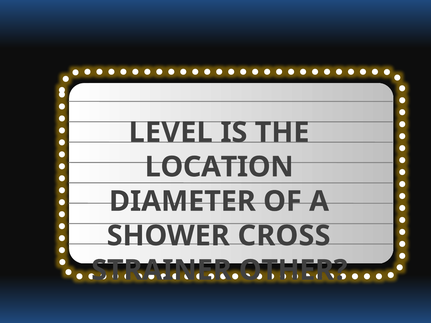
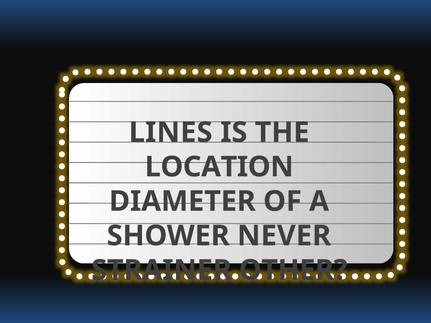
LEVEL: LEVEL -> LINES
CROSS: CROSS -> NEVER
